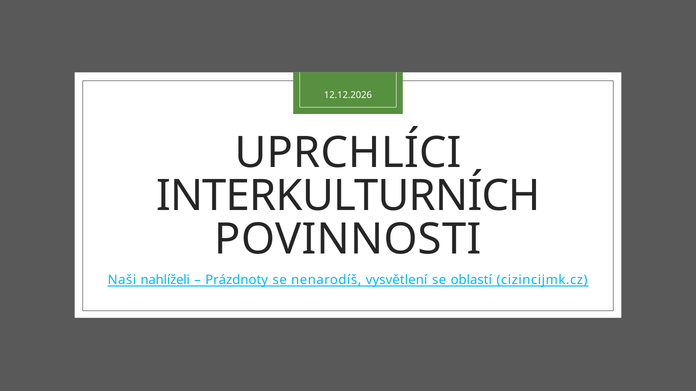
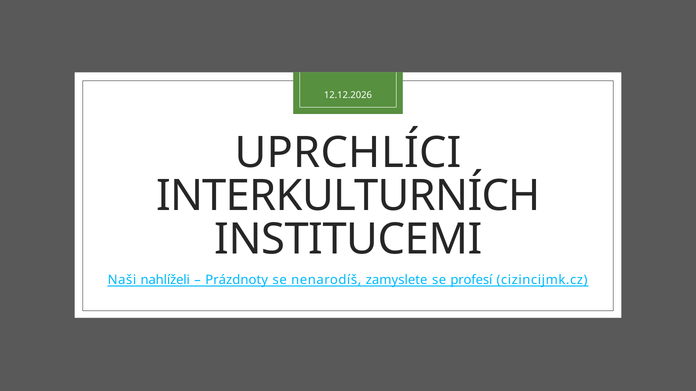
POVINNOSTI: POVINNOSTI -> INSTITUCEMI
vysvětlení: vysvětlení -> zamyslete
oblastí: oblastí -> profesí
